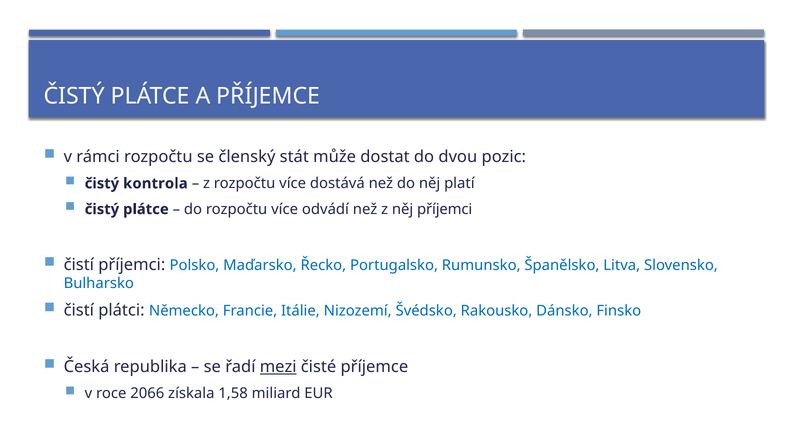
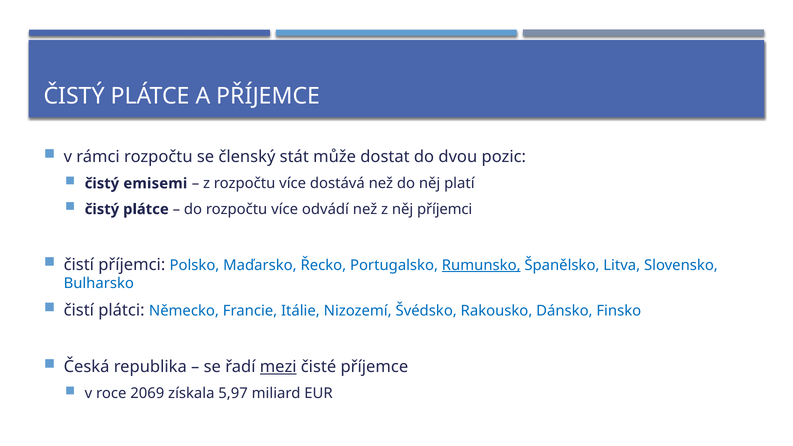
kontrola: kontrola -> emisemi
Rumunsko underline: none -> present
2066: 2066 -> 2069
1,58: 1,58 -> 5,97
